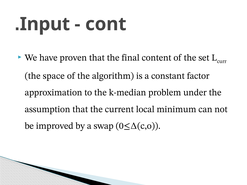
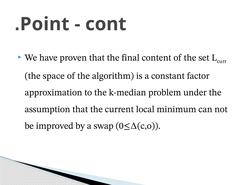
Input: Input -> Point
